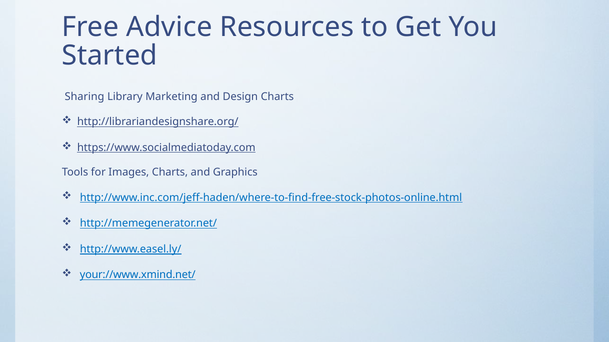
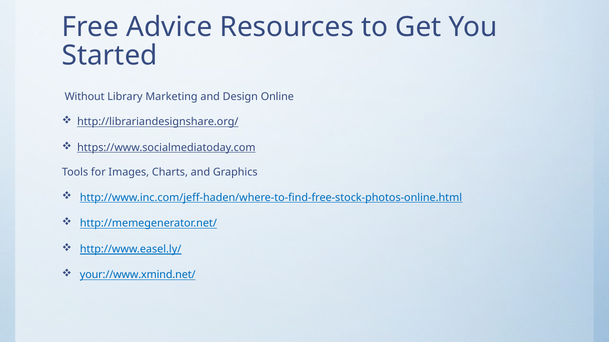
Sharing: Sharing -> Without
Design Charts: Charts -> Online
